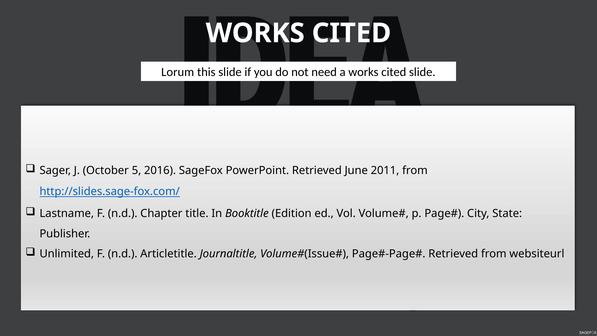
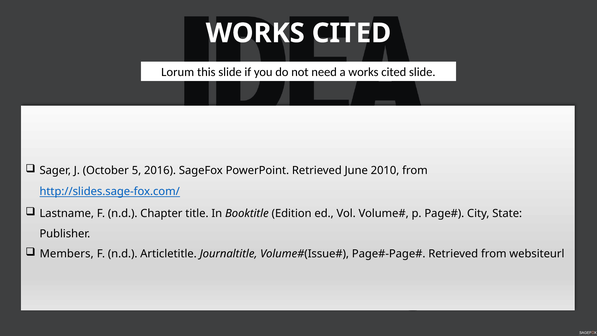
2011: 2011 -> 2010
Unlimited: Unlimited -> Members
